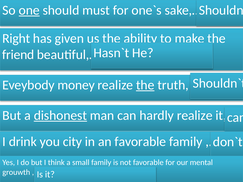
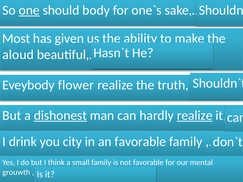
must: must -> body
Right: Right -> Most
friend: friend -> aloud
money: money -> flower
the at (145, 85) underline: present -> none
realize at (195, 116) underline: none -> present
